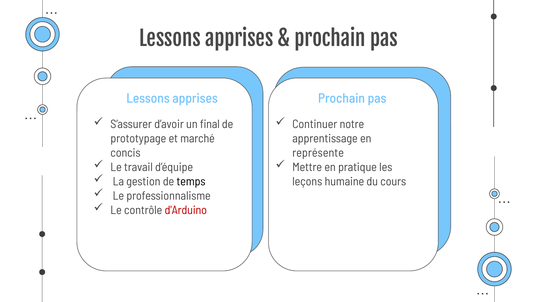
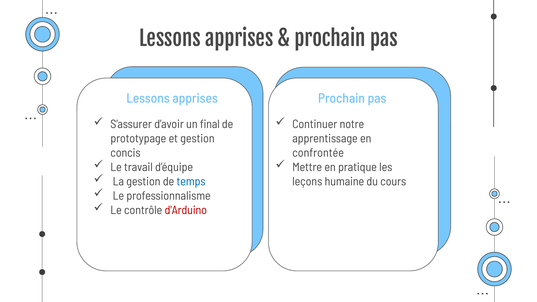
et marché: marché -> gestion
représente: représente -> confrontée
temps colour: black -> blue
